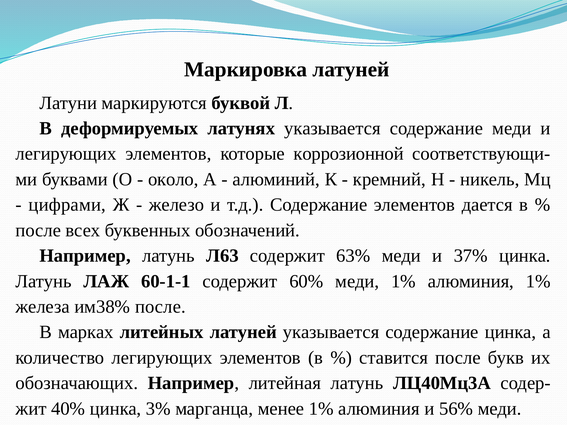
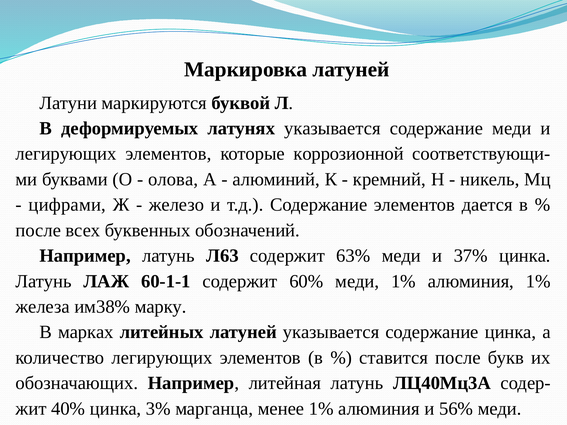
около: около -> олова
им38% после: после -> марку
